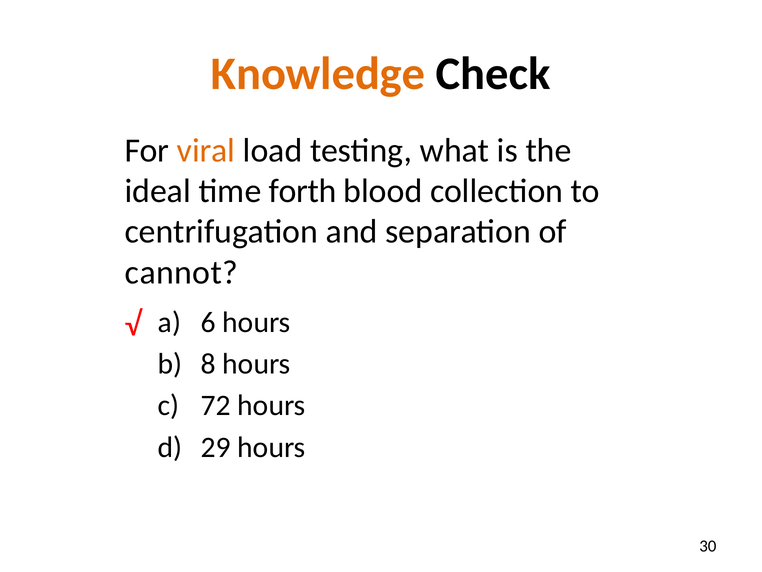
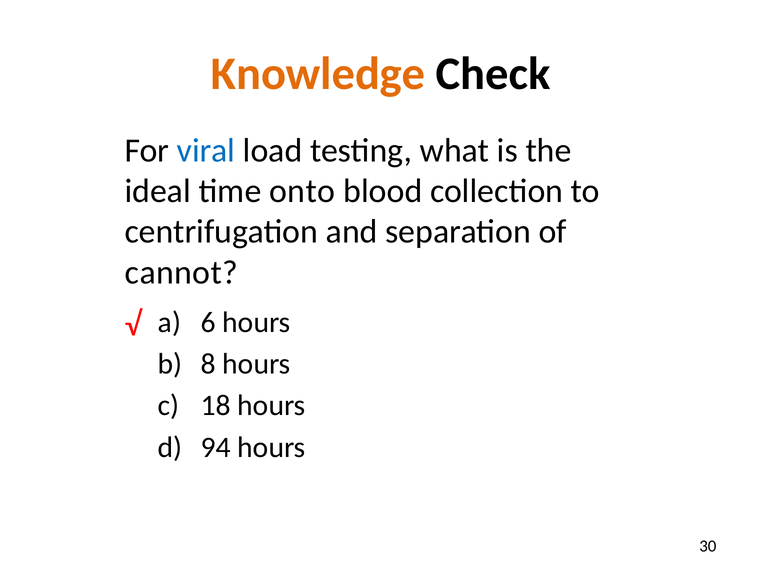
viral colour: orange -> blue
forth: forth -> onto
72: 72 -> 18
29: 29 -> 94
